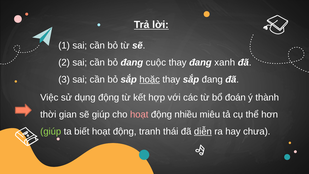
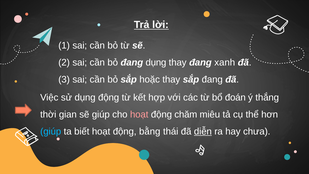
đang cuộc: cuộc -> dụng
hoặc underline: present -> none
thành: thành -> thắng
nhiều: nhiều -> chăm
giúp at (51, 131) colour: light green -> light blue
tranh: tranh -> bằng
